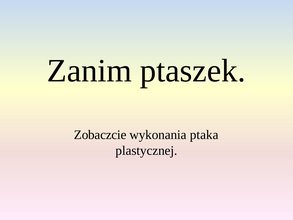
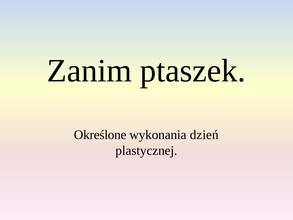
Zobaczcie: Zobaczcie -> Określone
ptaka: ptaka -> dzień
